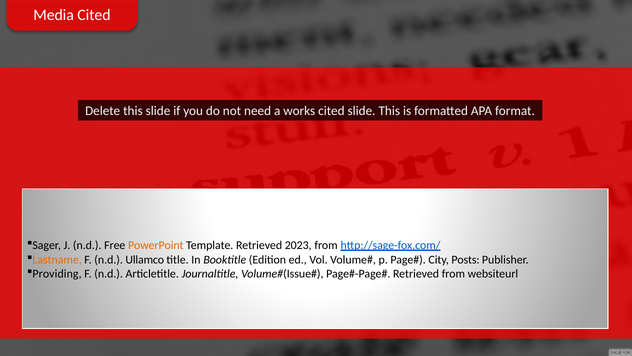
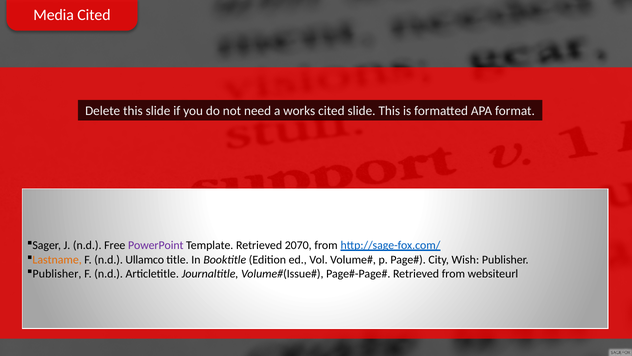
PowerPoint colour: orange -> purple
2023: 2023 -> 2070
Posts: Posts -> Wish
Providing at (57, 273): Providing -> Publisher
